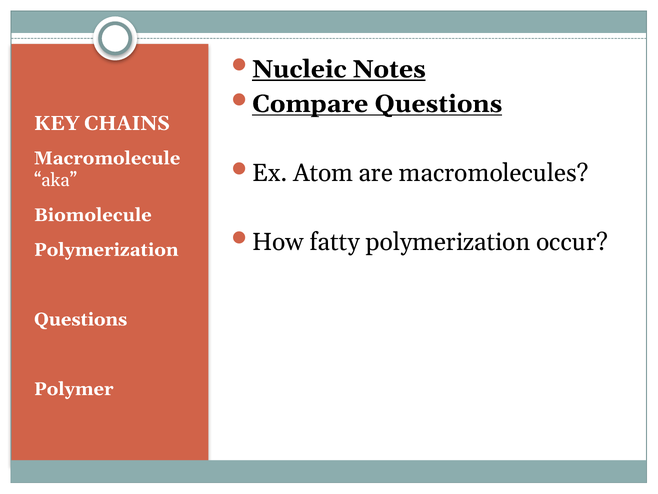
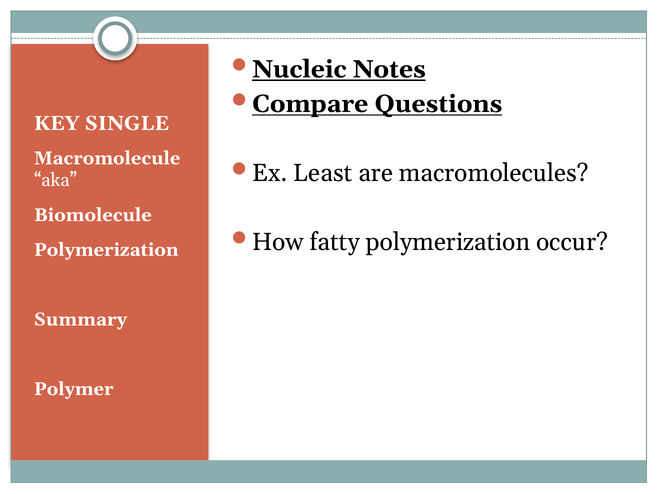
CHAINS: CHAINS -> SINGLE
Atom: Atom -> Least
Questions at (81, 319): Questions -> Summary
